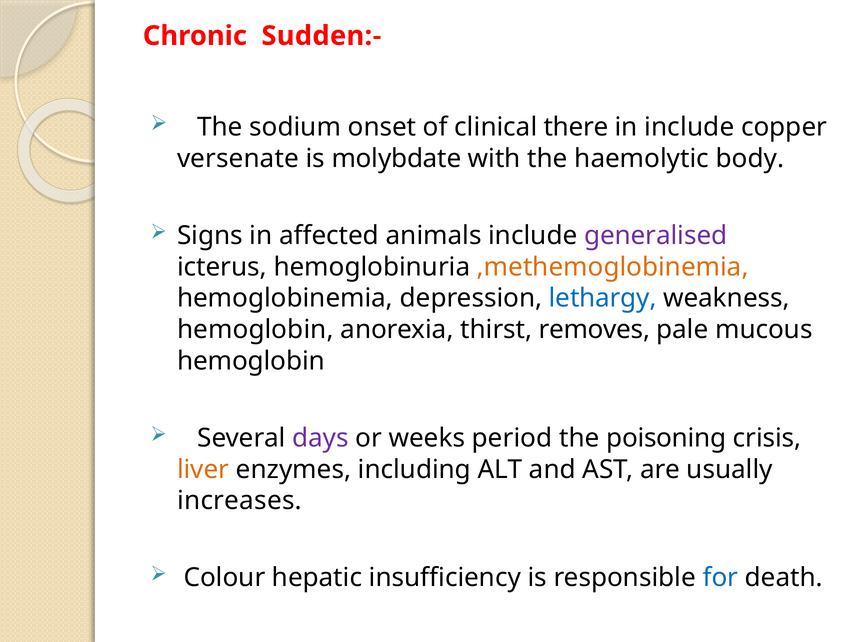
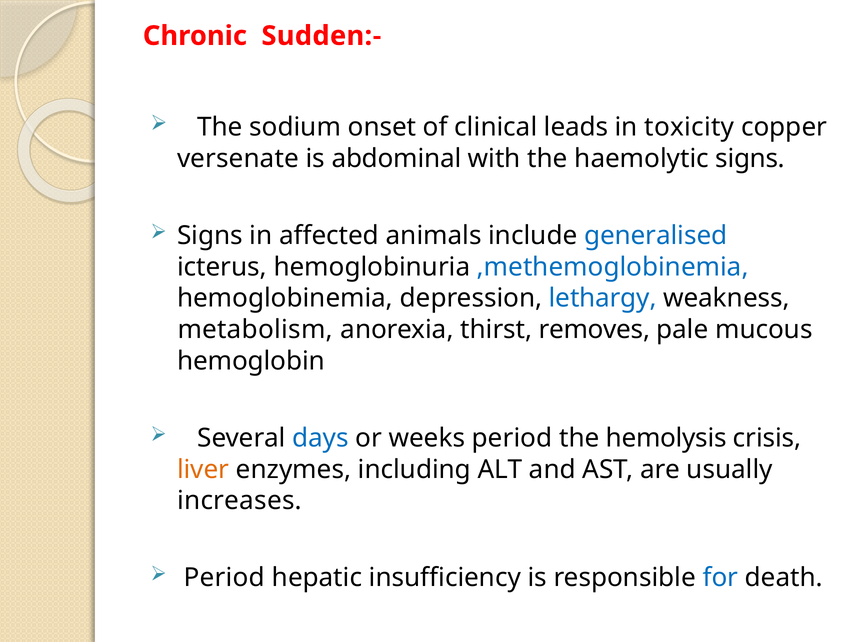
there: there -> leads
in include: include -> toxicity
molybdate: molybdate -> abdominal
haemolytic body: body -> signs
generalised colour: purple -> blue
,methemoglobinemia colour: orange -> blue
hemoglobin at (255, 330): hemoglobin -> metabolism
days colour: purple -> blue
poisoning: poisoning -> hemolysis
Colour at (225, 578): Colour -> Period
